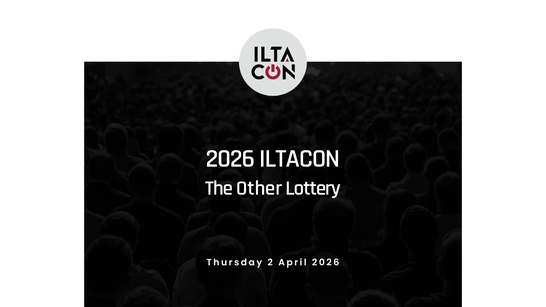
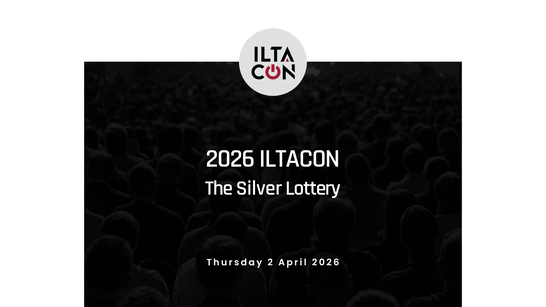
Other: Other -> Silver
